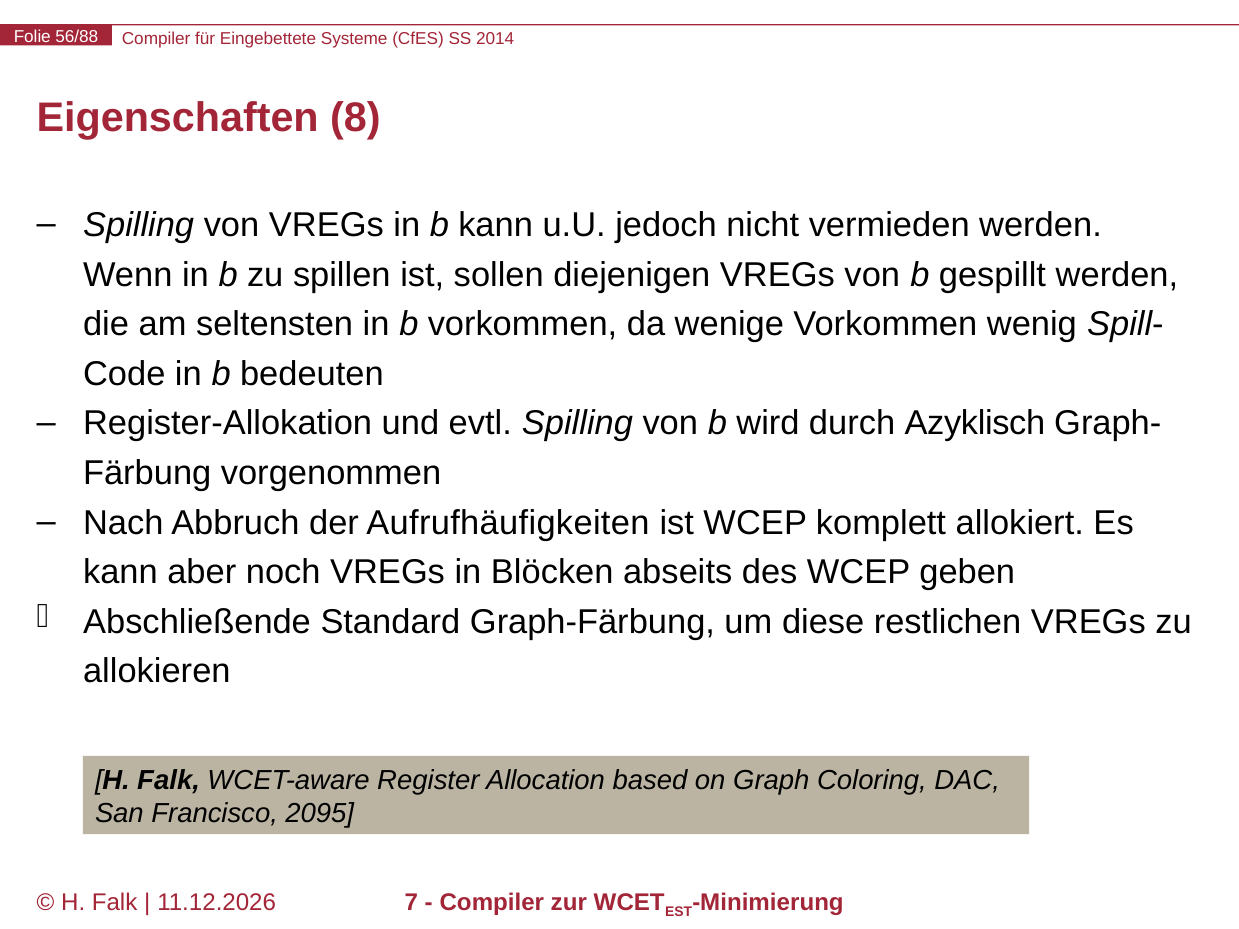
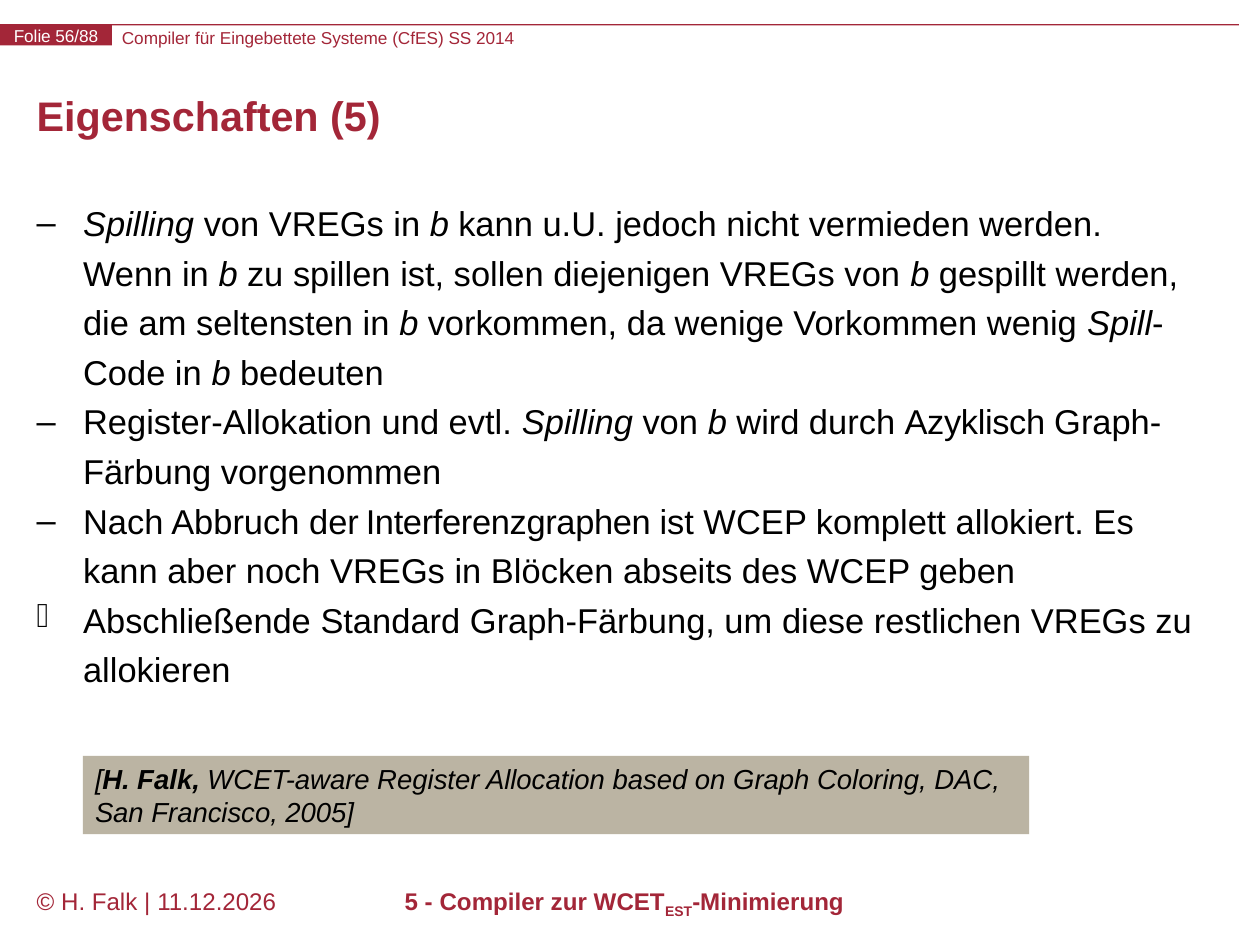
Eigenschaften 8: 8 -> 5
Aufrufhäufigkeiten: Aufrufhäufigkeiten -> Interferenzgraphen
2095: 2095 -> 2005
7 at (411, 903): 7 -> 5
